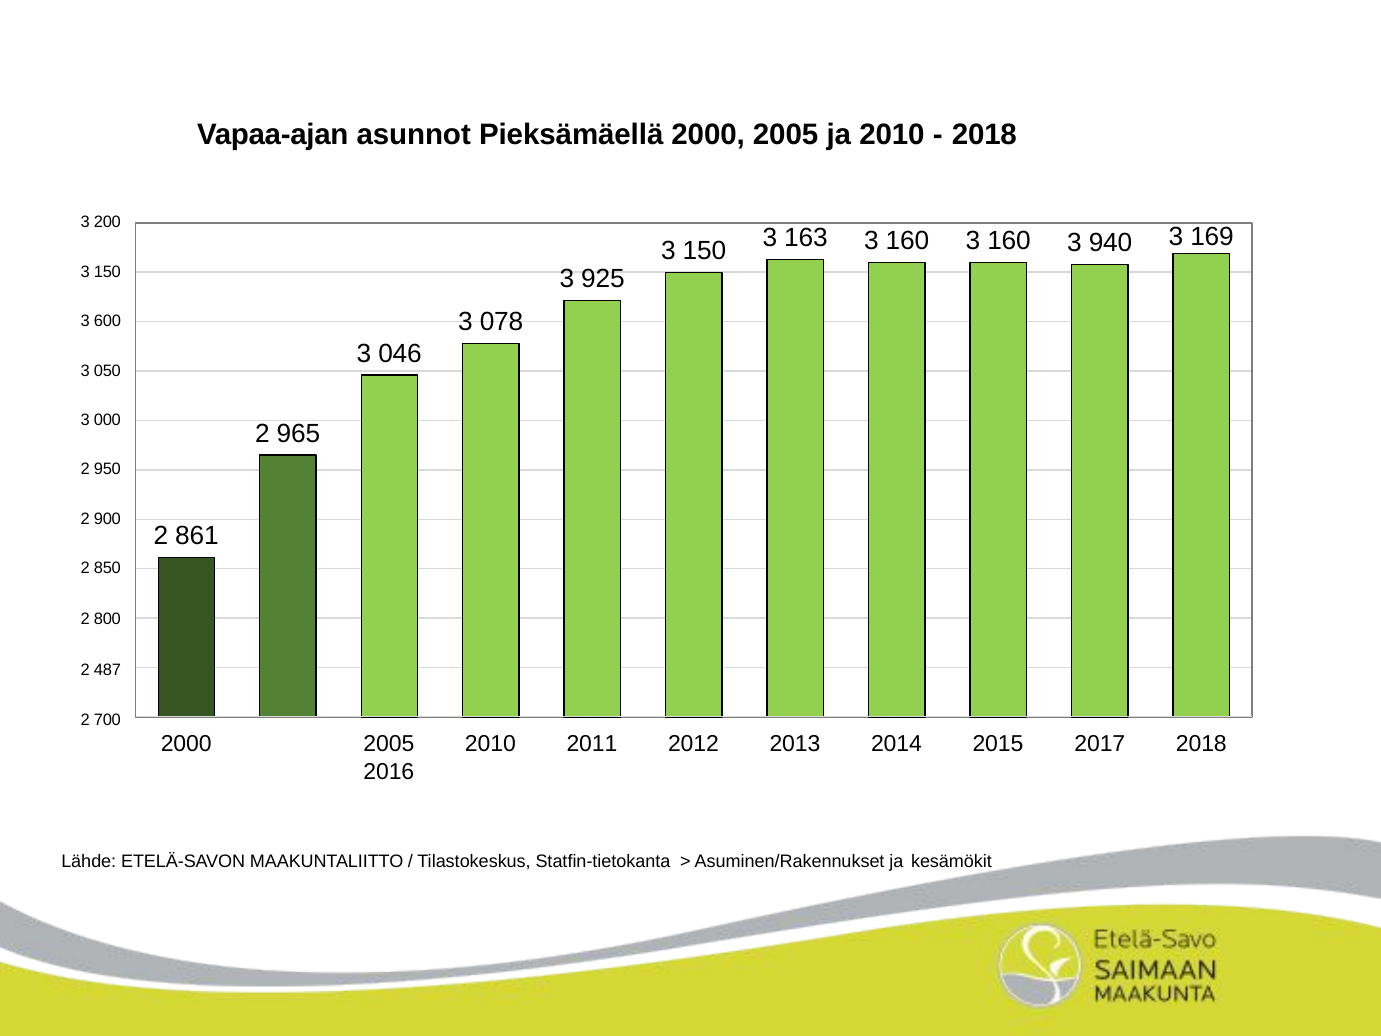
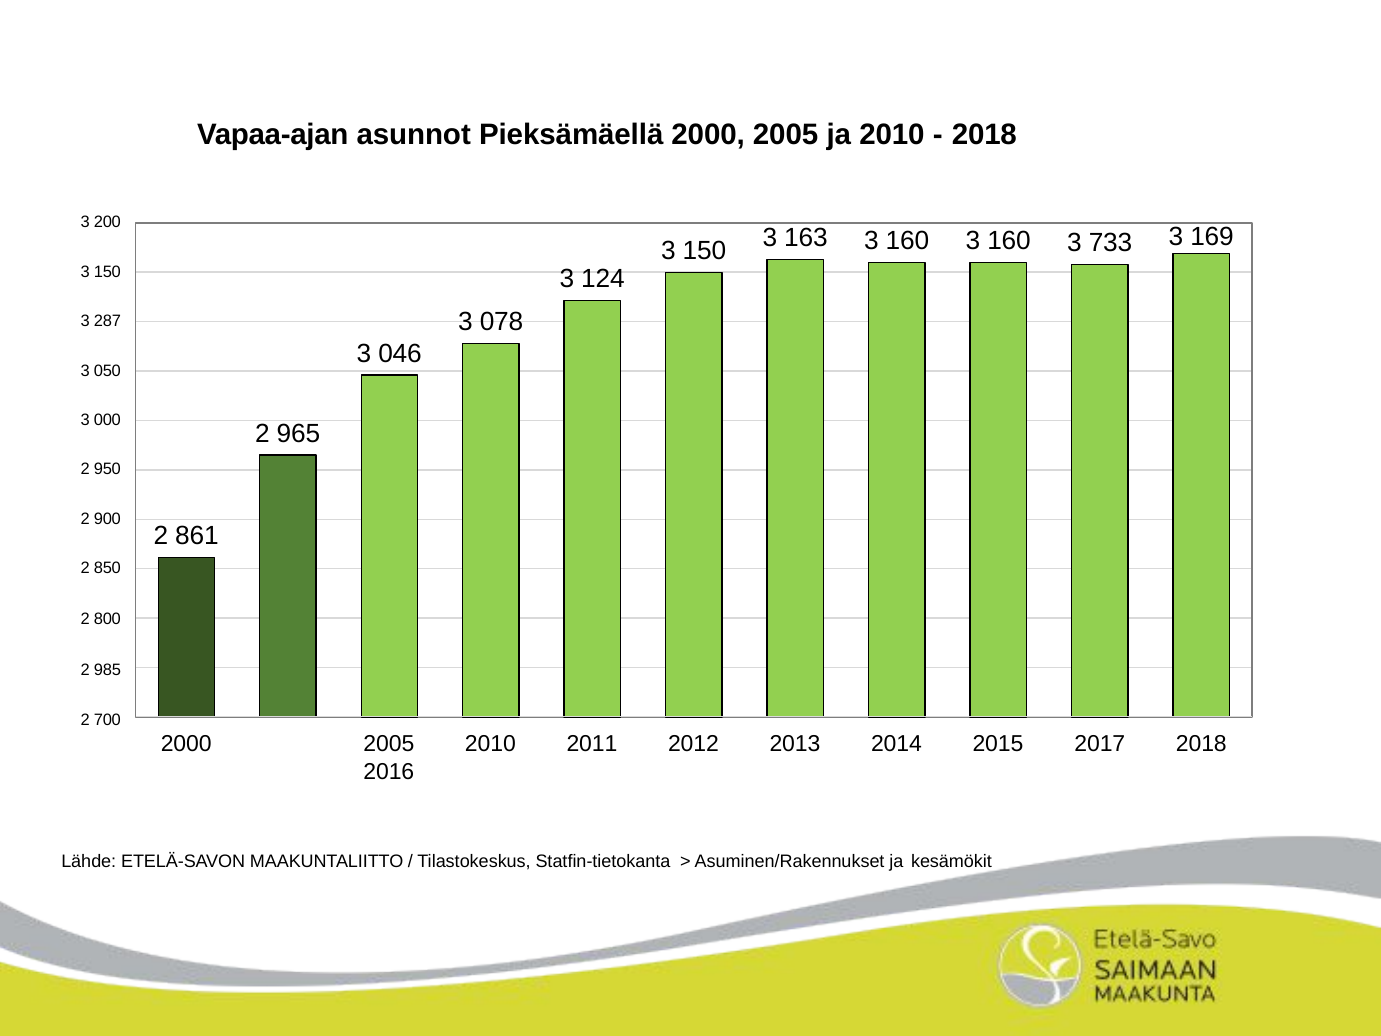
940: 940 -> 733
925: 925 -> 124
600: 600 -> 287
487: 487 -> 985
